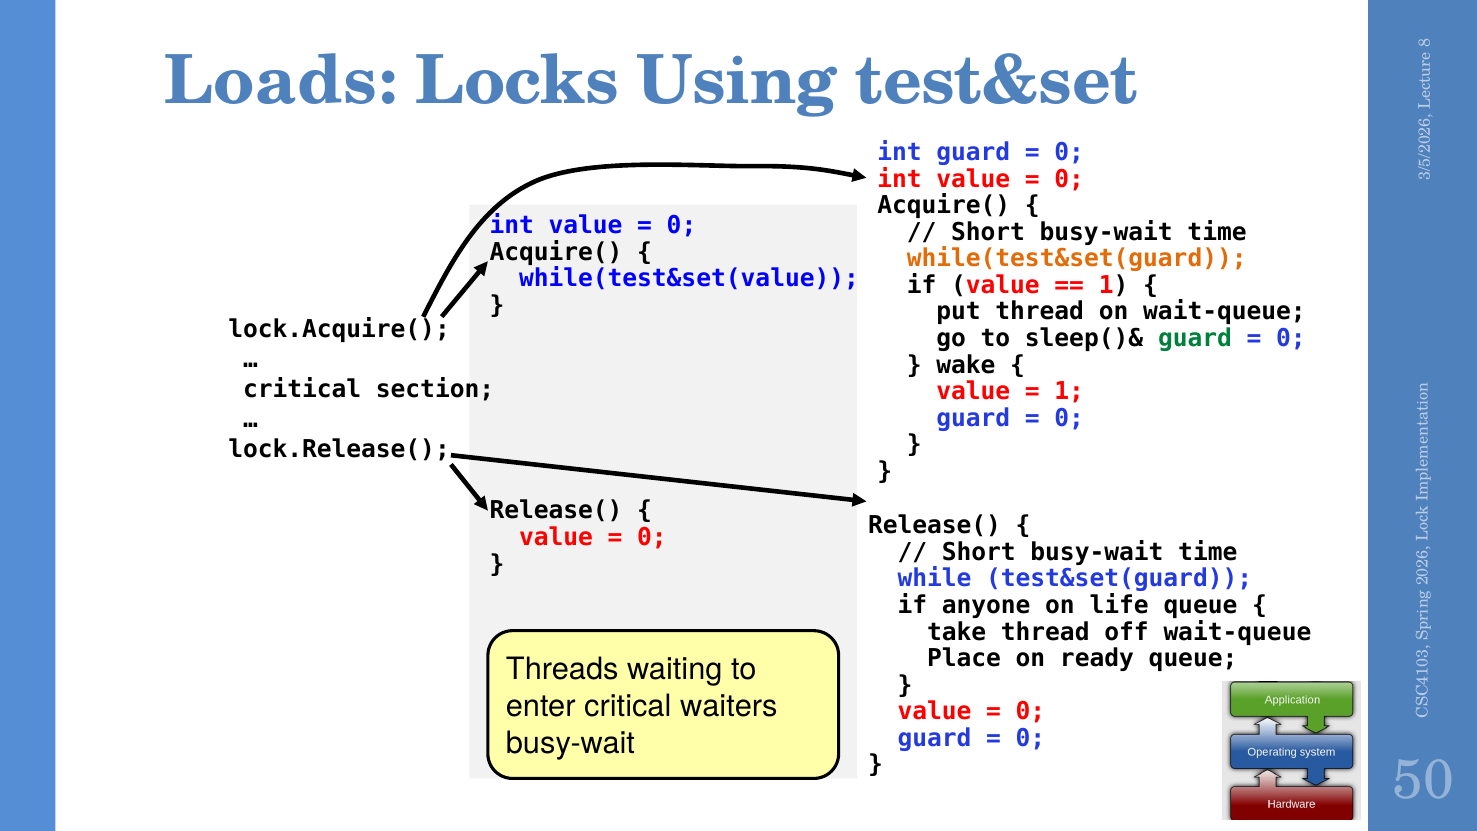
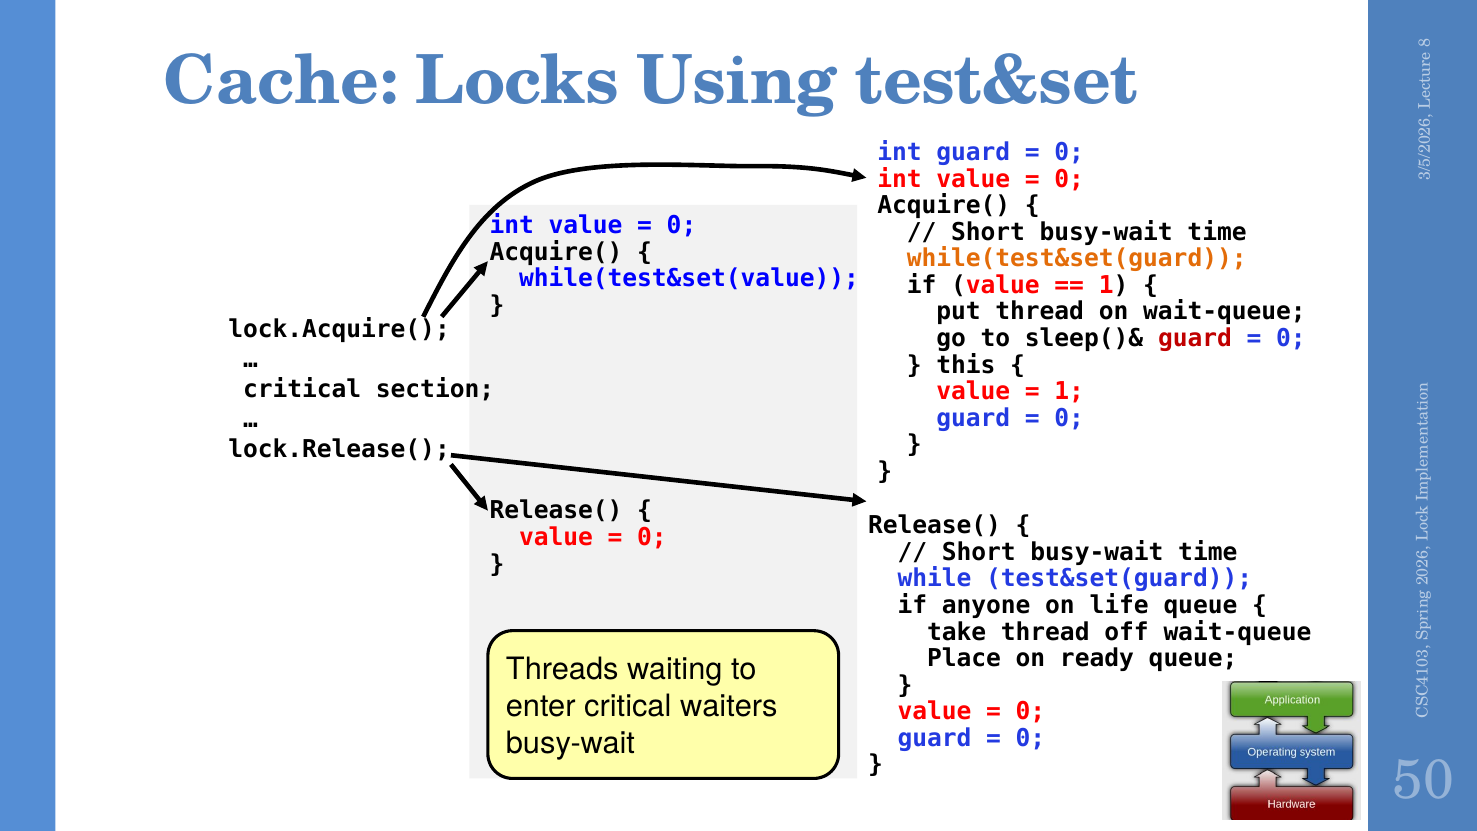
Loads: Loads -> Cache
guard at (1195, 338) colour: green -> red
wake: wake -> this
